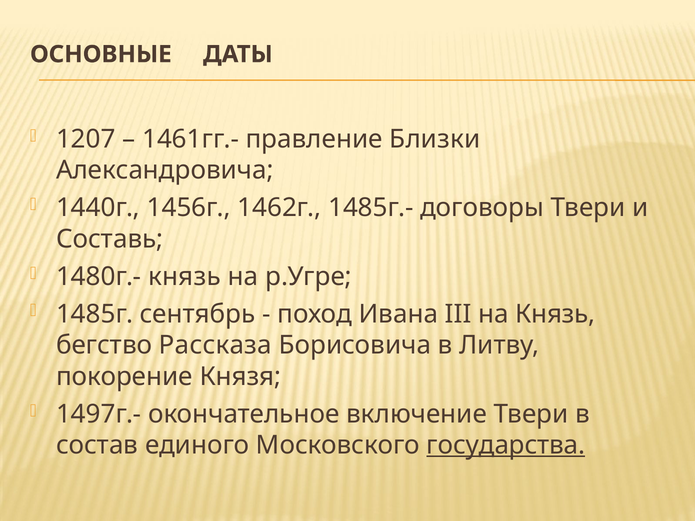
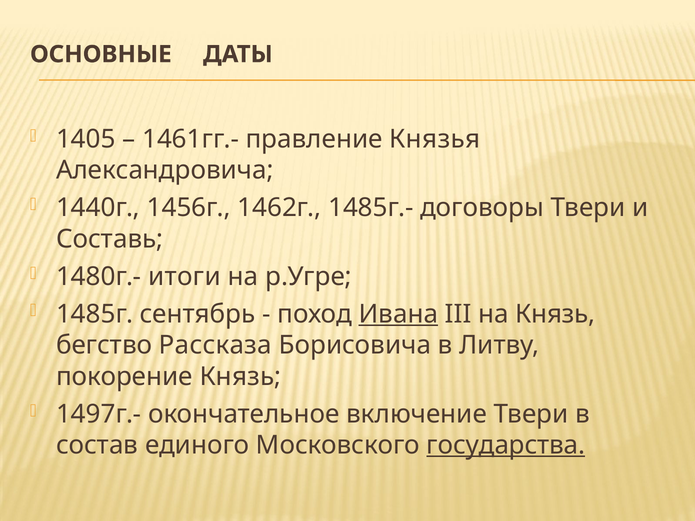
1207: 1207 -> 1405
Близки: Близки -> Князья
1480г.- князь: князь -> итоги
Ивана underline: none -> present
покорение Князя: Князя -> Князь
